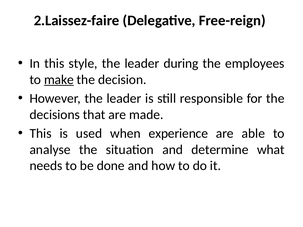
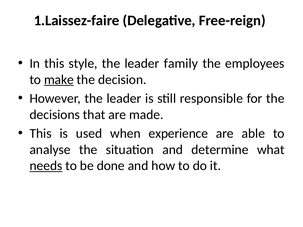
2.Laissez-faire: 2.Laissez-faire -> 1.Laissez-faire
during: during -> family
needs underline: none -> present
